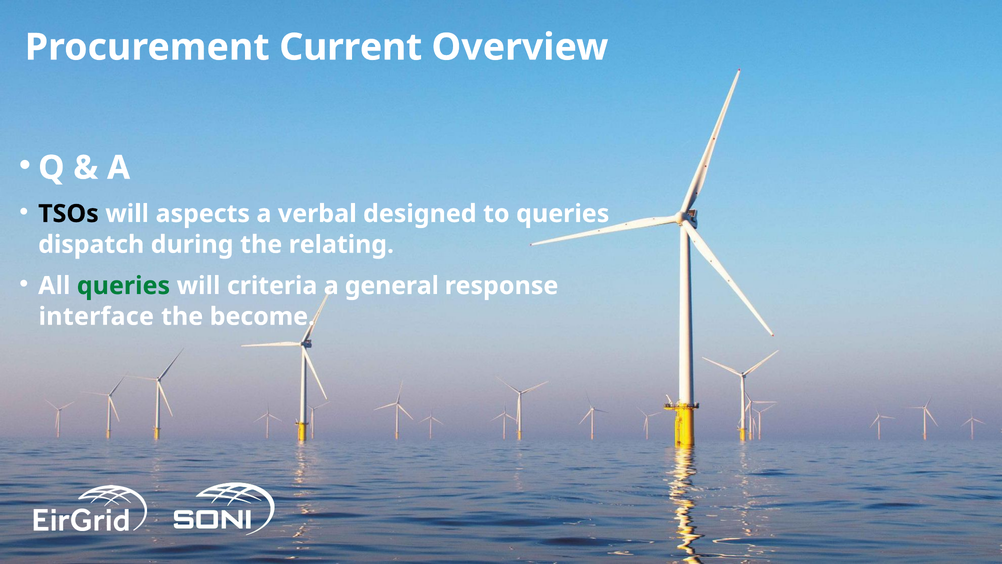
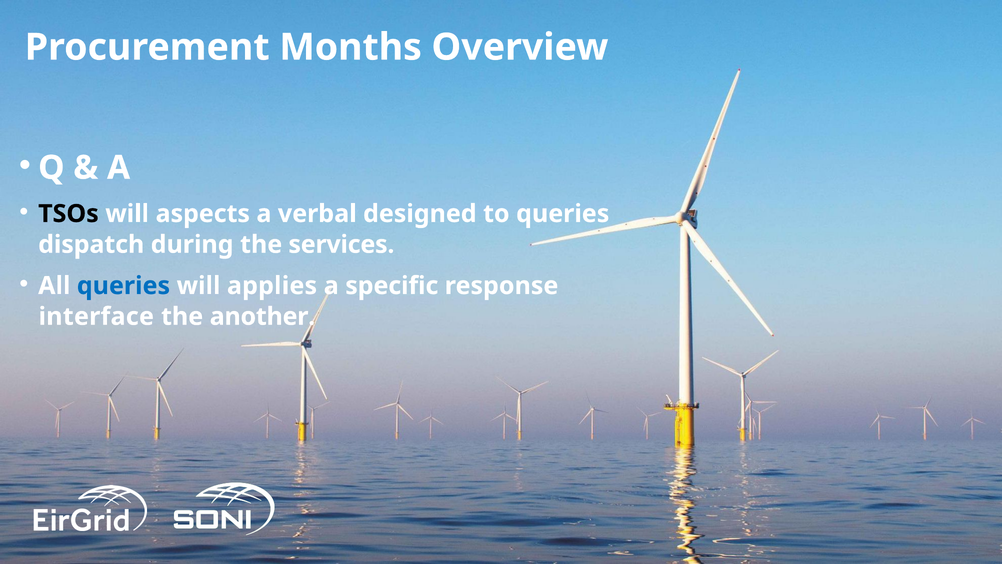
Current: Current -> Months
relating: relating -> services
queries at (123, 286) colour: green -> blue
criteria: criteria -> applies
general: general -> specific
become: become -> another
